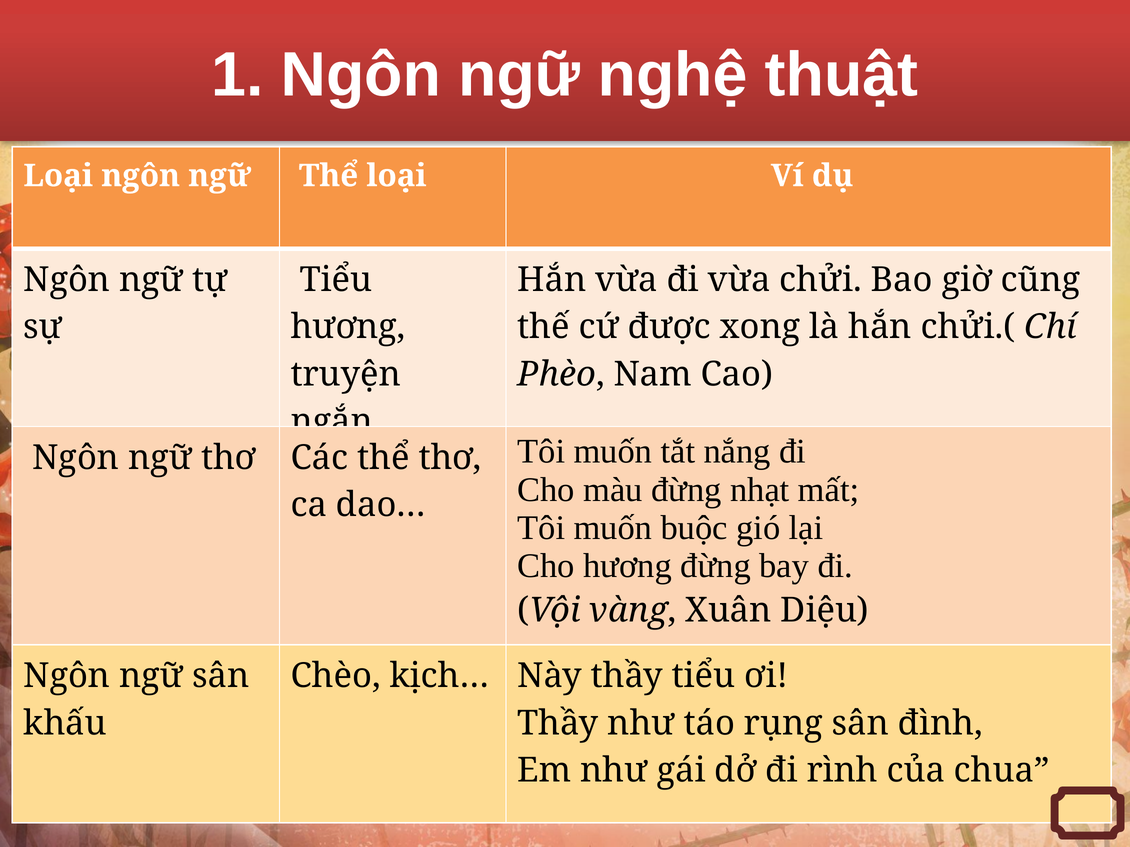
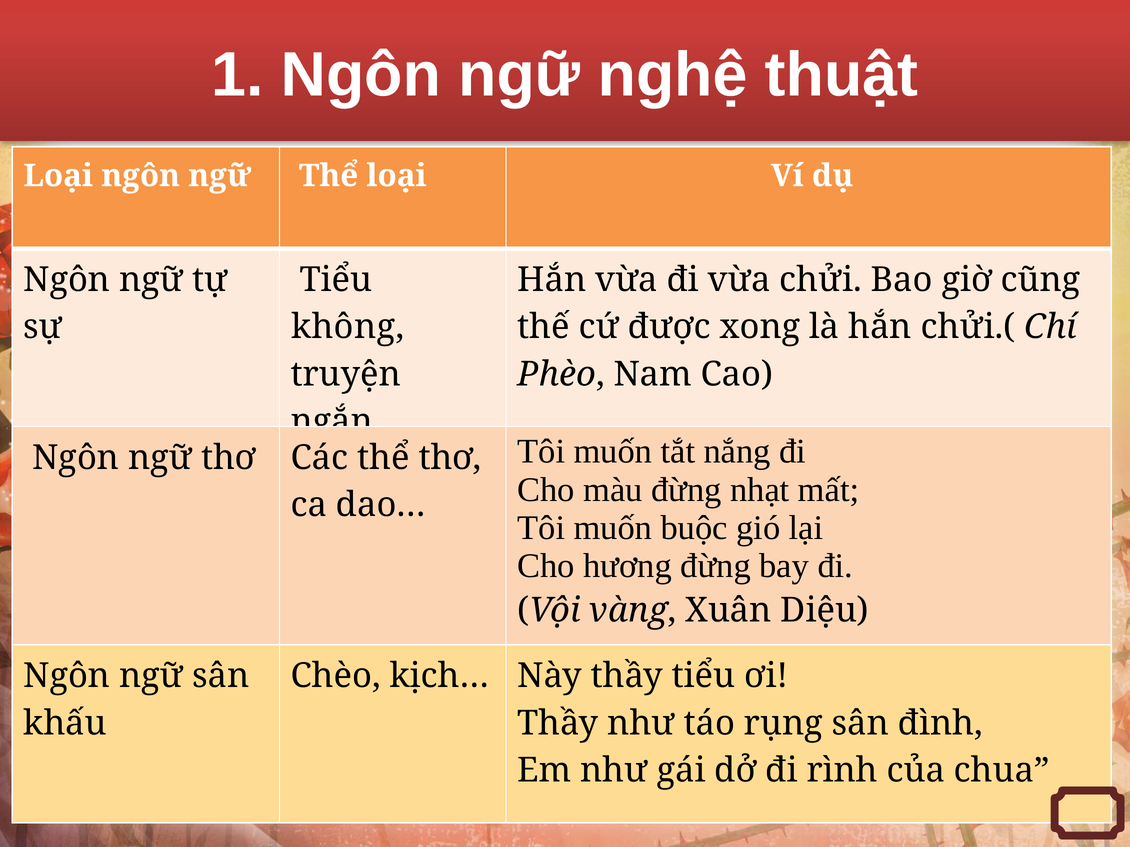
hương at (348, 327): hương -> không
